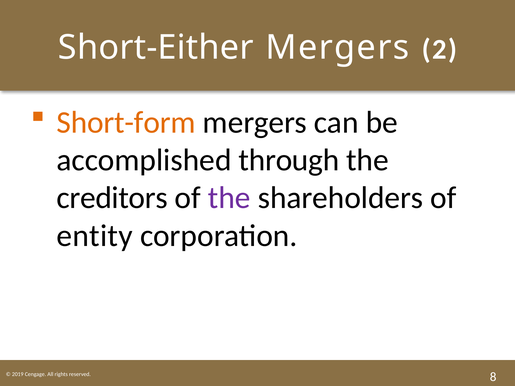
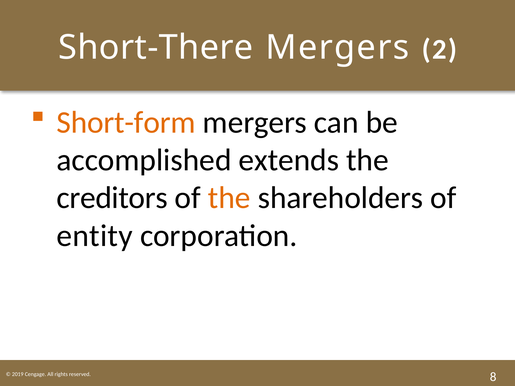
Short-Either: Short-Either -> Short-There
through: through -> extends
the at (229, 198) colour: purple -> orange
